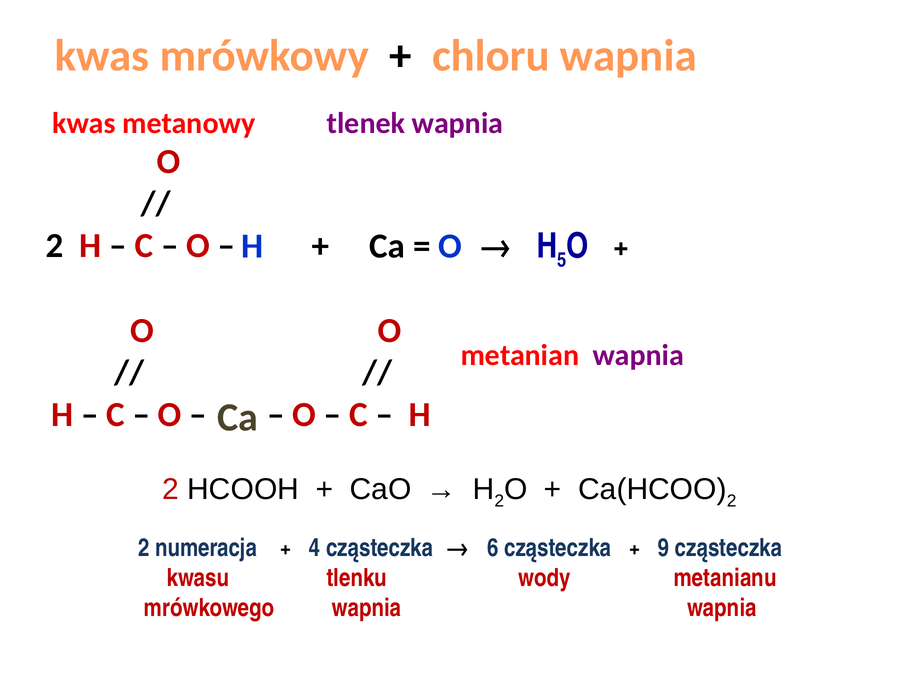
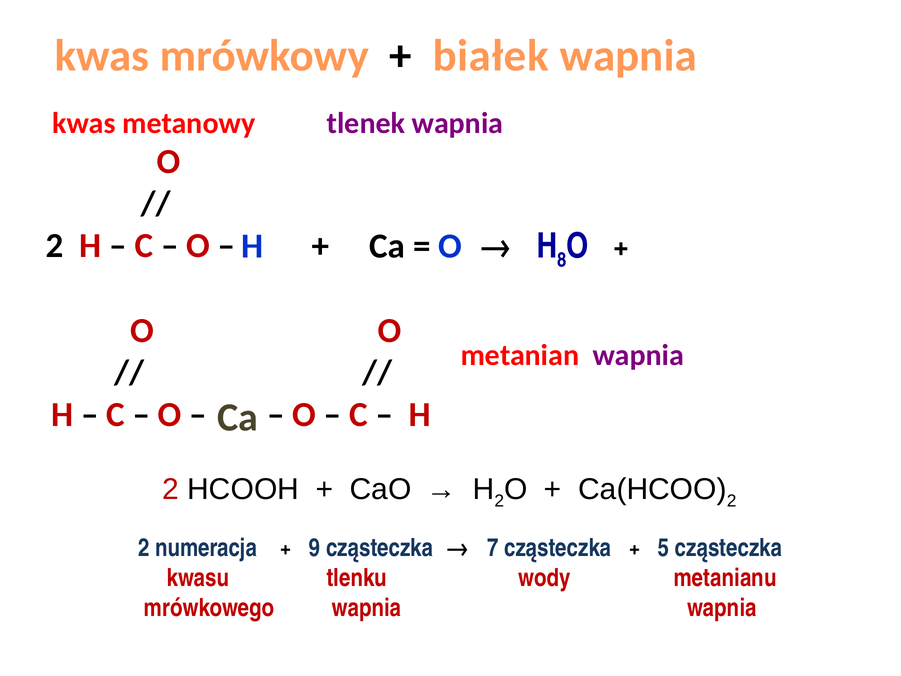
chloru: chloru -> białek
5: 5 -> 8
4: 4 -> 9
6: 6 -> 7
9: 9 -> 5
